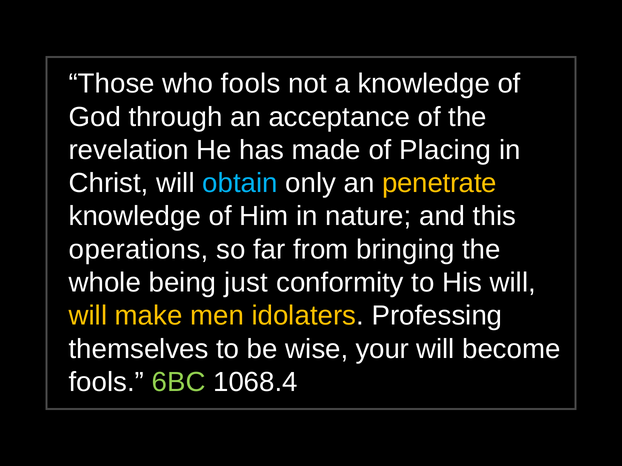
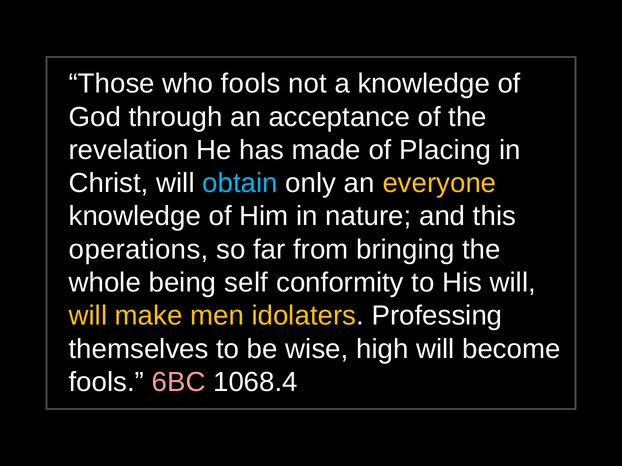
penetrate: penetrate -> everyone
just: just -> self
your: your -> high
6BC colour: light green -> pink
